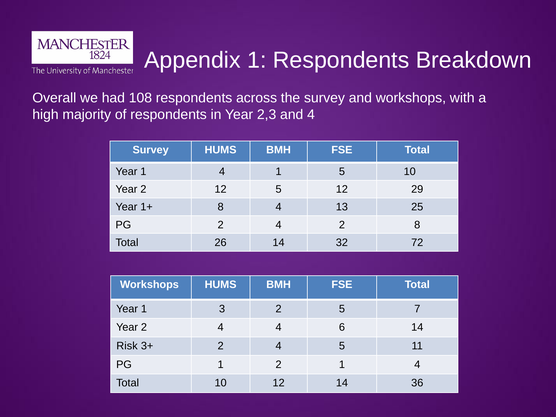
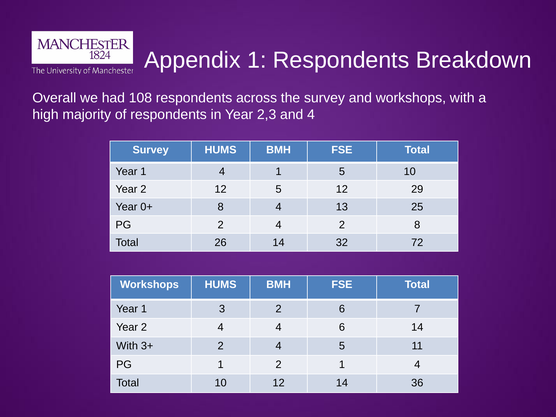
1+: 1+ -> 0+
2 5: 5 -> 6
Risk at (127, 346): Risk -> With
